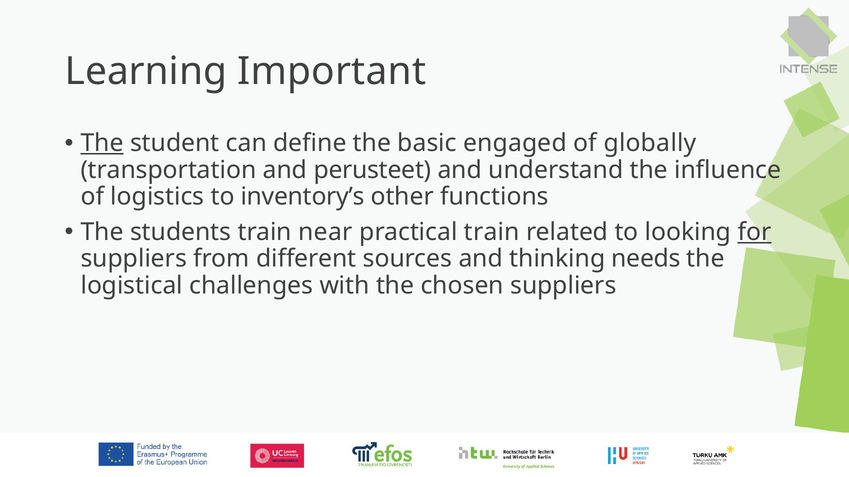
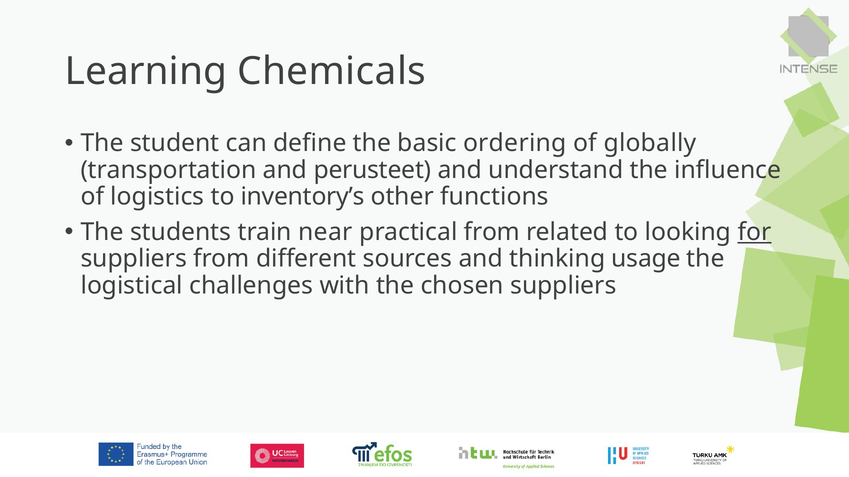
Important: Important -> Chemicals
The at (102, 143) underline: present -> none
engaged: engaged -> ordering
practical train: train -> from
needs: needs -> usage
